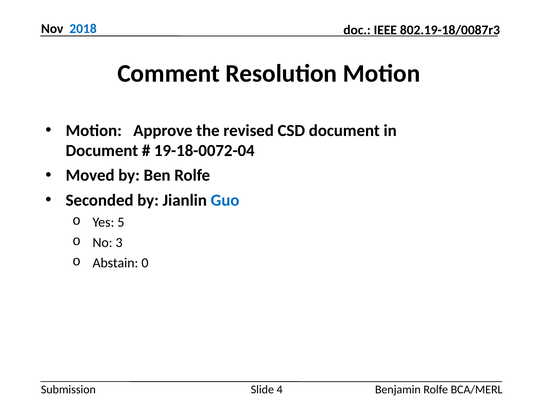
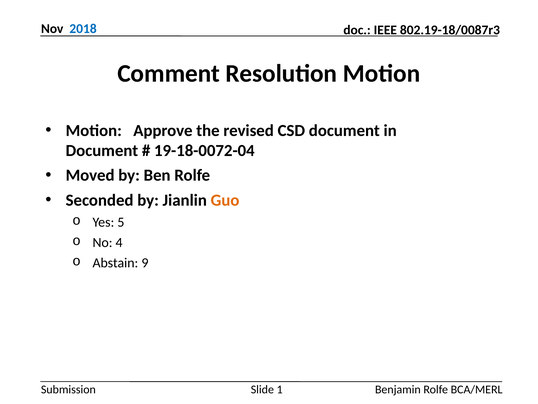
Guo colour: blue -> orange
3: 3 -> 4
0: 0 -> 9
4: 4 -> 1
